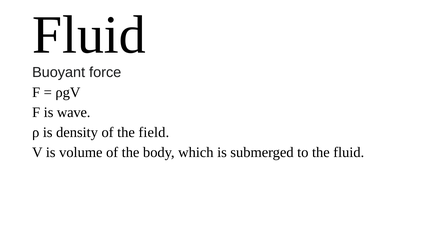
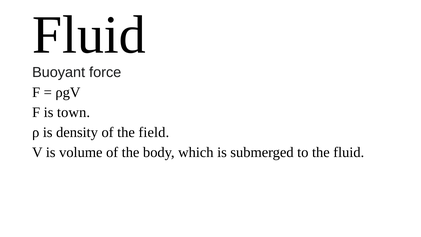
wave: wave -> town
